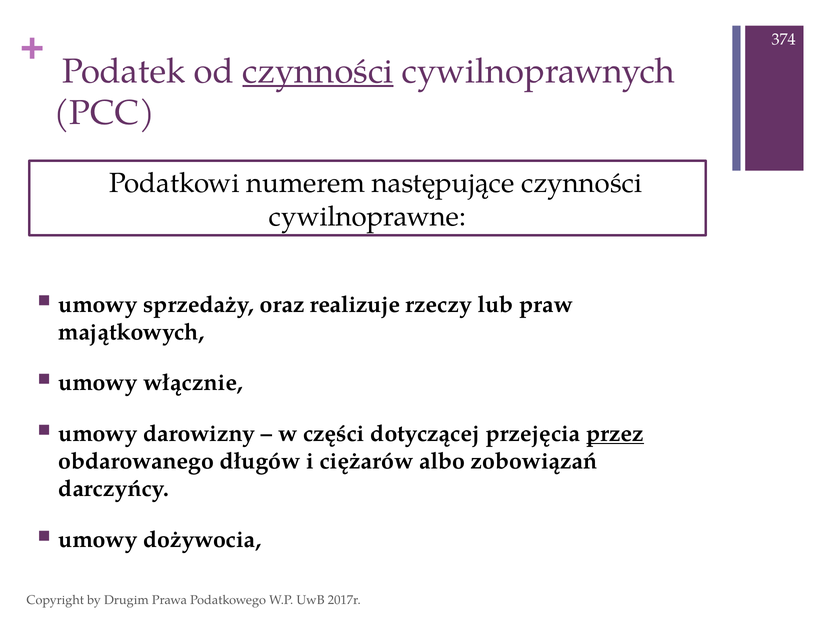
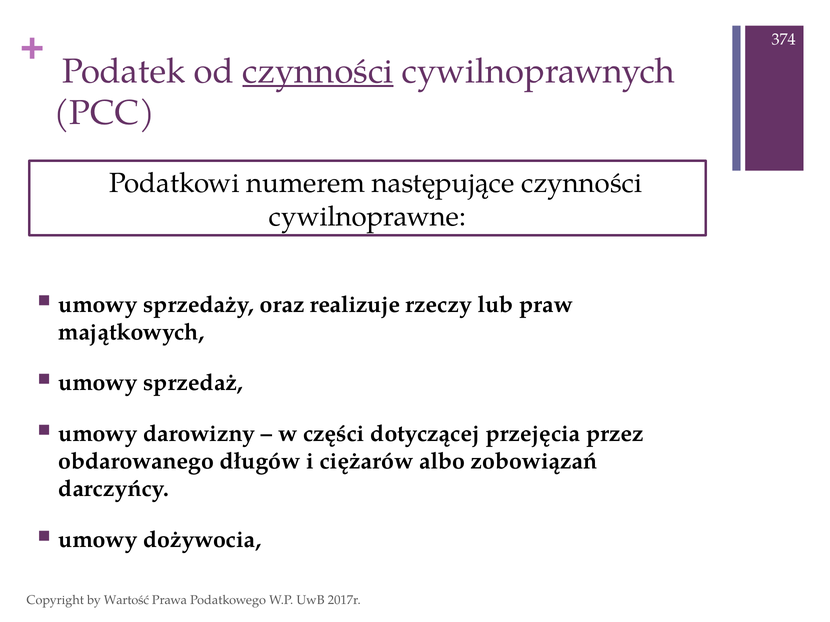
włącznie: włącznie -> sprzedaż
przez underline: present -> none
Drugim: Drugim -> Wartość
